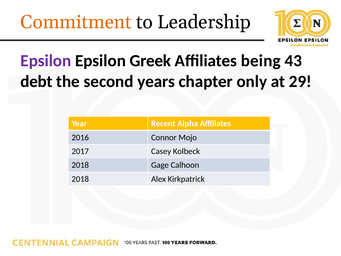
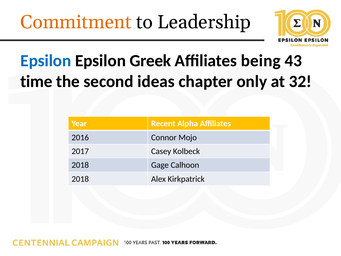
Epsilon at (46, 61) colour: purple -> blue
debt: debt -> time
years: years -> ideas
29: 29 -> 32
